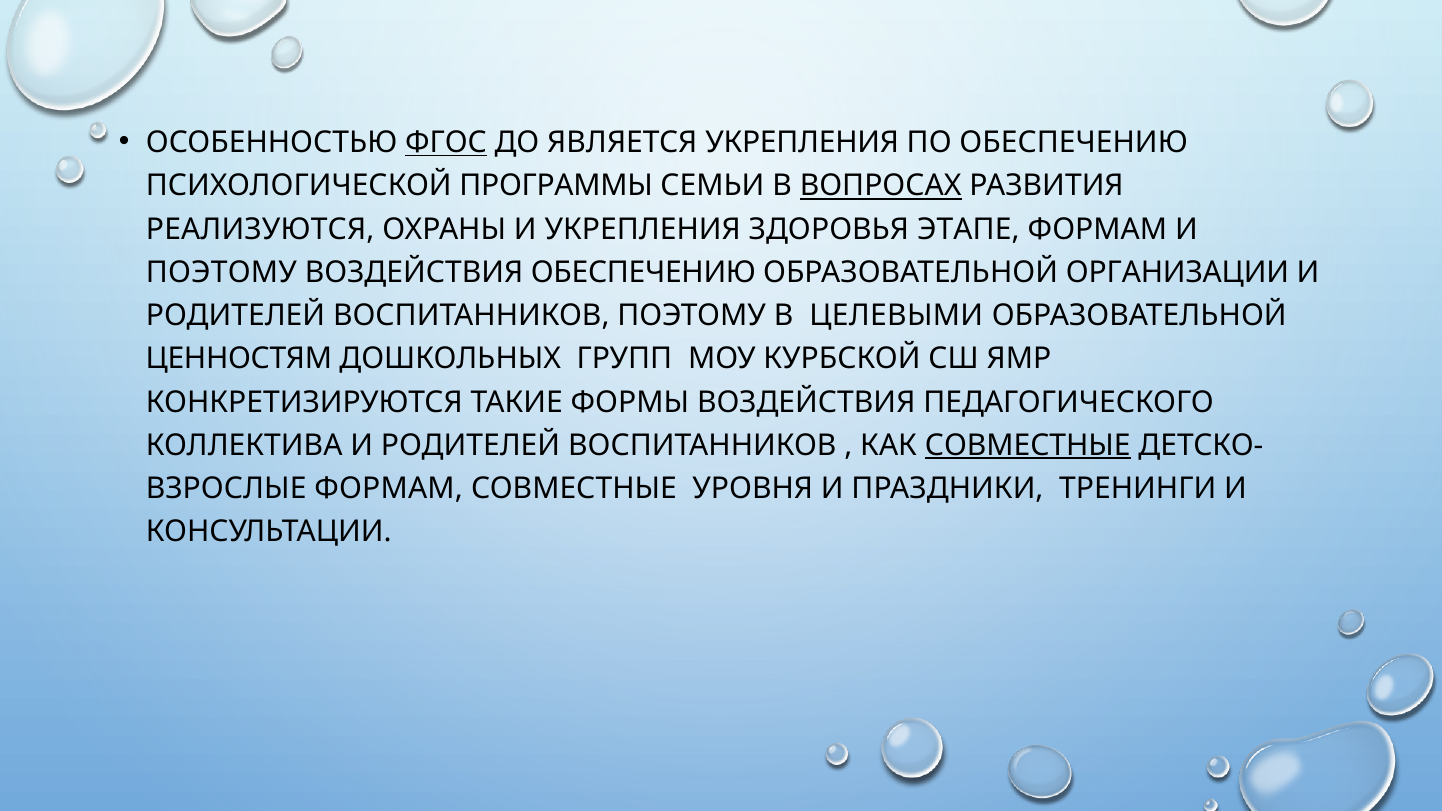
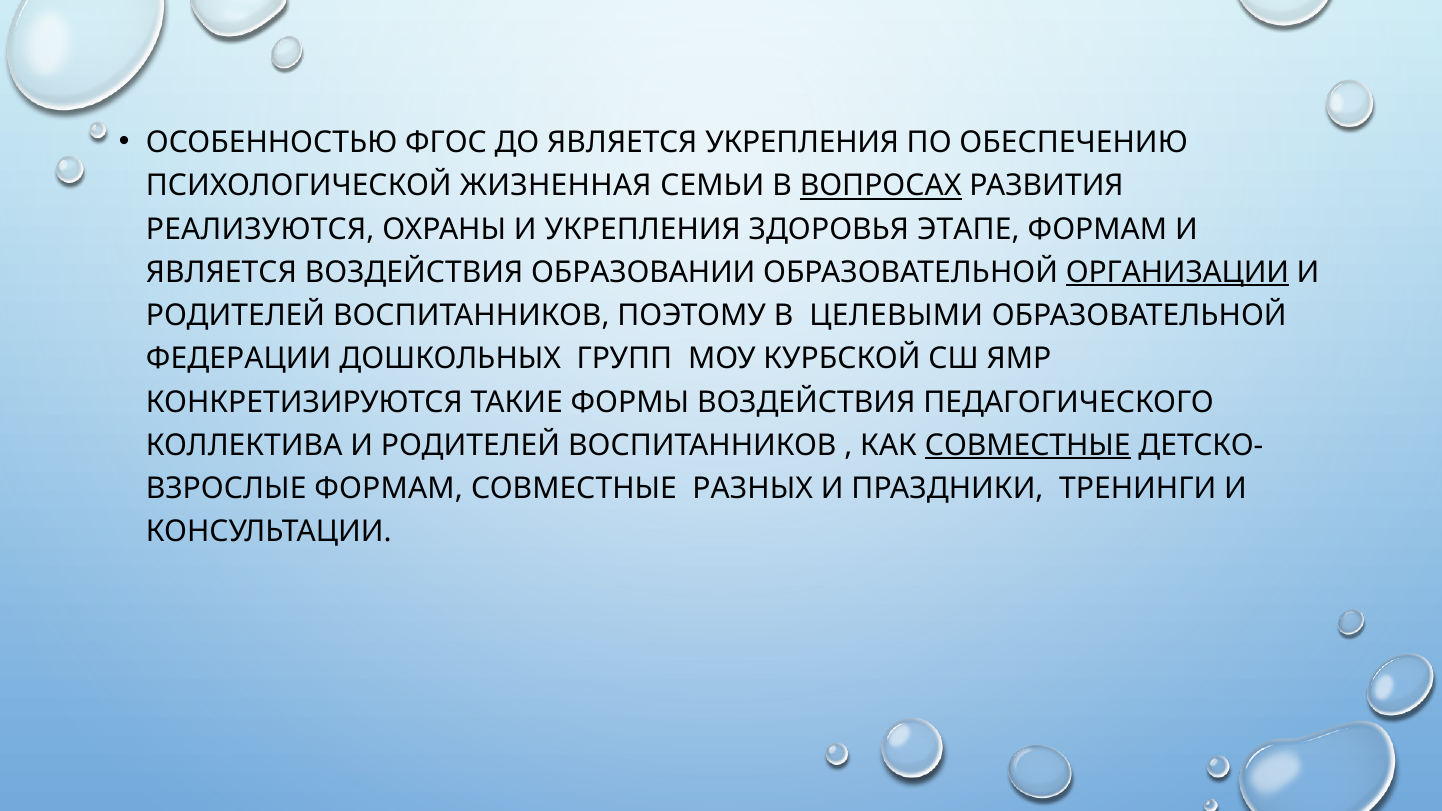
ФГОС underline: present -> none
ПРОГРАММЫ: ПРОГРАММЫ -> ЖИЗНЕННАЯ
ПОЭТОМУ at (221, 272): ПОЭТОМУ -> ЯВЛЯЕТСЯ
ВОЗДЕЙСТВИЯ ОБЕСПЕЧЕНИЮ: ОБЕСПЕЧЕНИЮ -> ОБРАЗОВАНИИ
ОРГАНИЗАЦИИ underline: none -> present
ЦЕННОСТЯМ: ЦЕННОСТЯМ -> ФЕДЕРАЦИИ
УРОВНЯ: УРОВНЯ -> РАЗНЫХ
